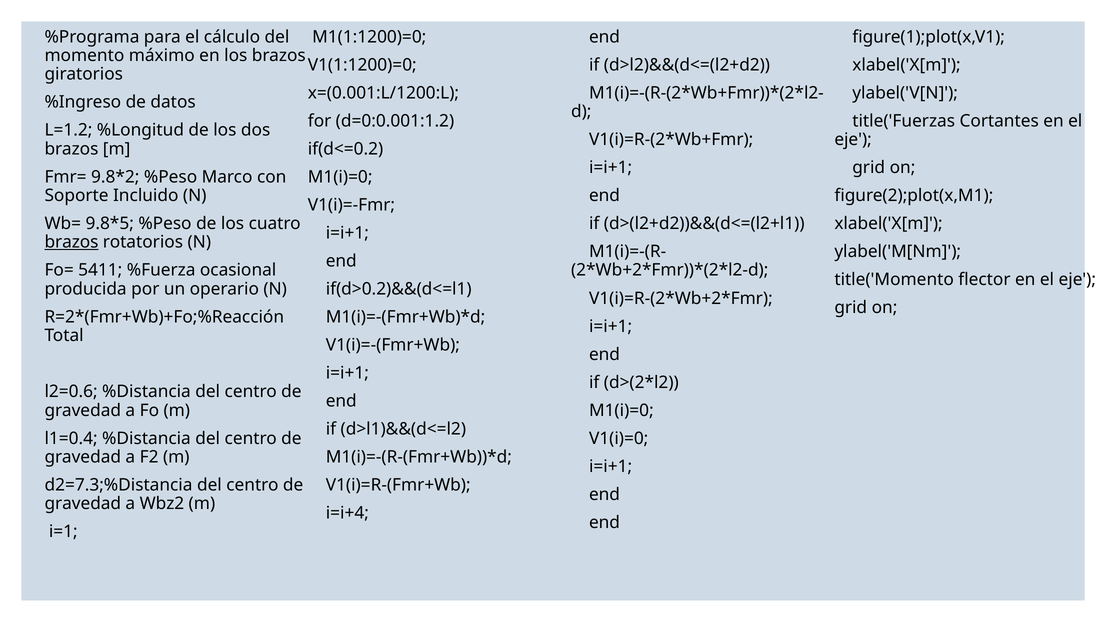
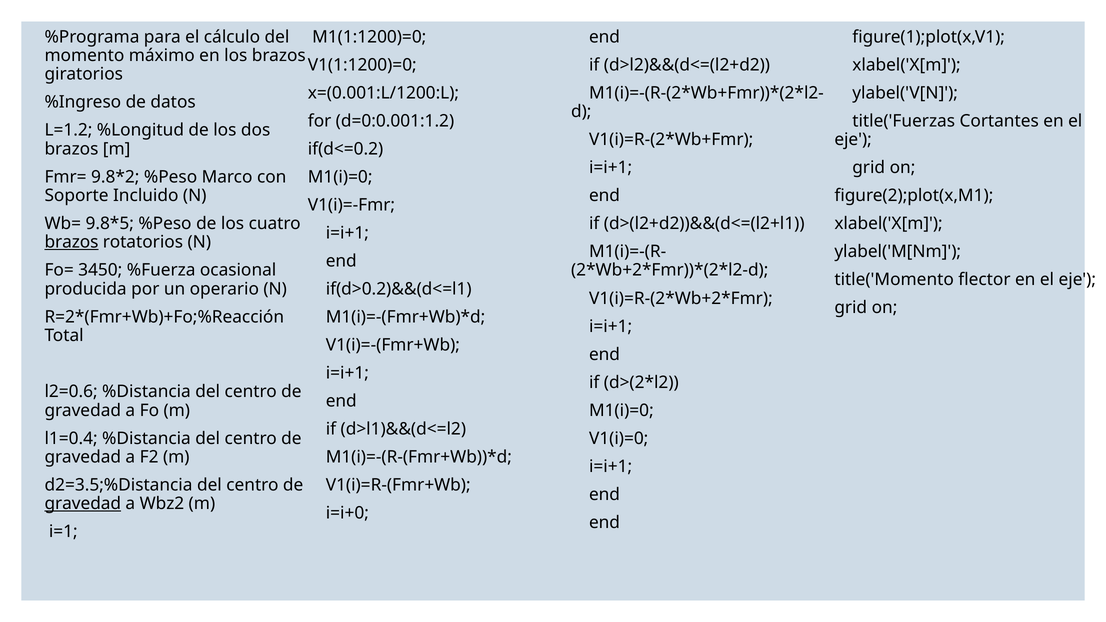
5411: 5411 -> 3450
d2=7.3;%Distancia: d2=7.3;%Distancia -> d2=3.5;%Distancia
gravedad at (83, 504) underline: none -> present
i=i+4: i=i+4 -> i=i+0
